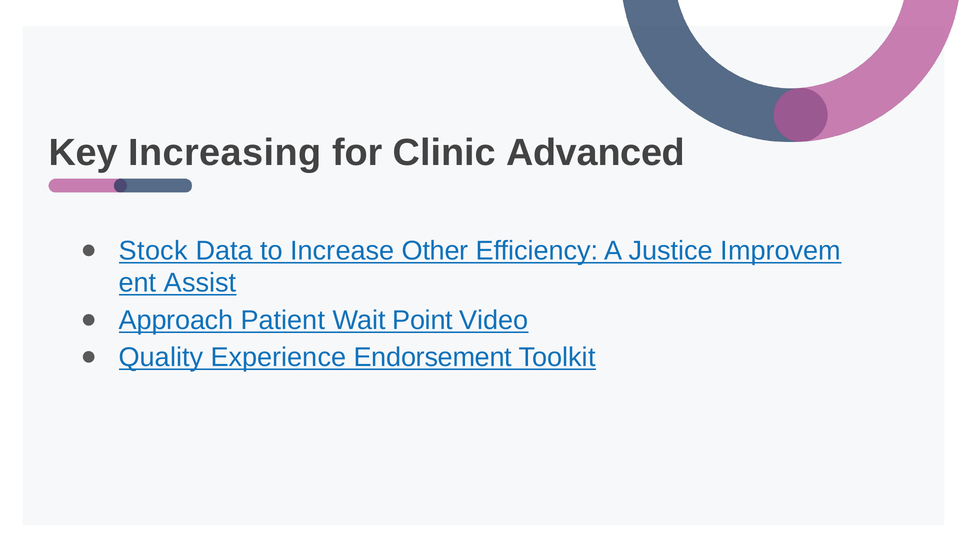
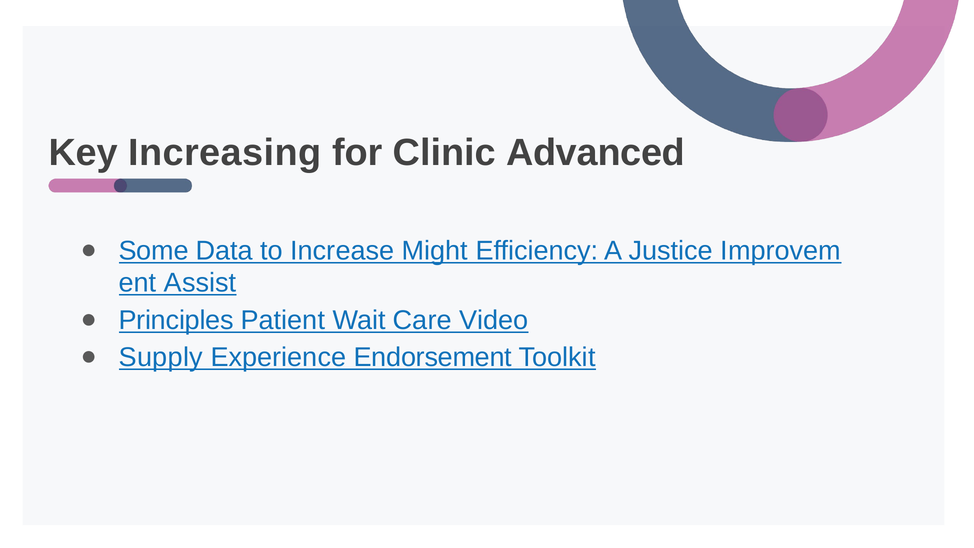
Stock: Stock -> Some
Other: Other -> Might
Approach: Approach -> Principles
Point: Point -> Care
Quality: Quality -> Supply
